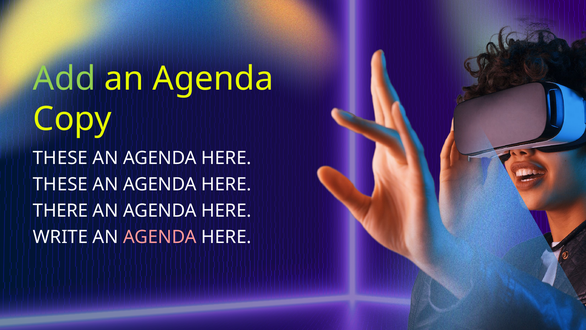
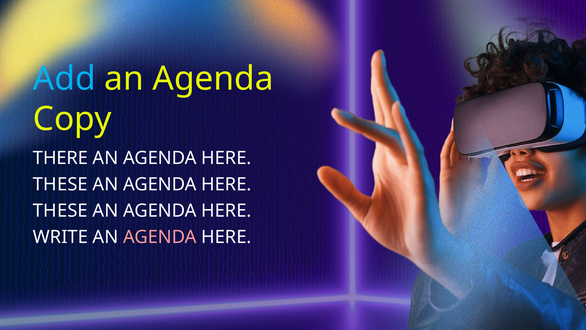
Add colour: light green -> light blue
THESE at (60, 158): THESE -> THERE
THERE at (61, 211): THERE -> THESE
